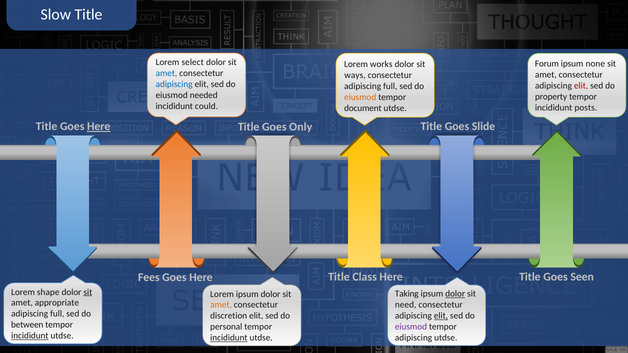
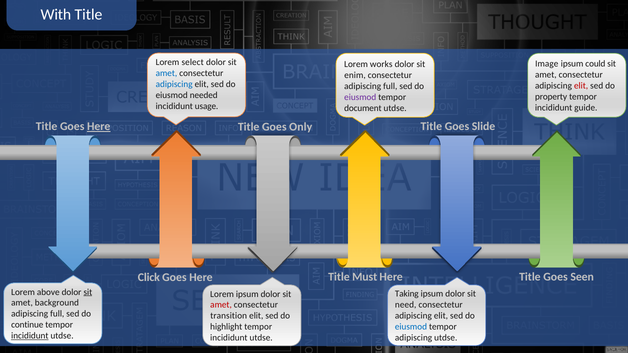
Slow: Slow -> With
Forum: Forum -> Image
none: none -> could
ways: ways -> enim
eiusmod at (360, 97) colour: orange -> purple
could: could -> usage
posts: posts -> guide
Class: Class -> Must
Fees: Fees -> Click
shape: shape -> above
dolor at (455, 294) underline: present -> none
appropriate: appropriate -> background
amet at (221, 305) colour: orange -> red
elit at (441, 316) underline: present -> none
discretion: discretion -> transition
between: between -> continue
eiusmod at (411, 327) colour: purple -> blue
personal: personal -> highlight
incididunt at (229, 338) underline: present -> none
